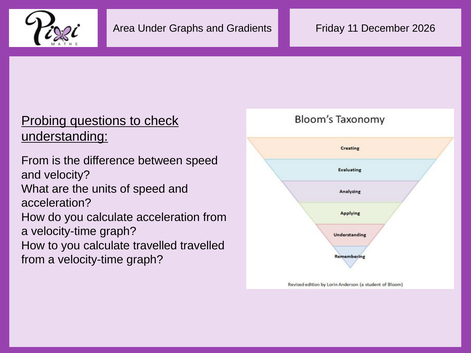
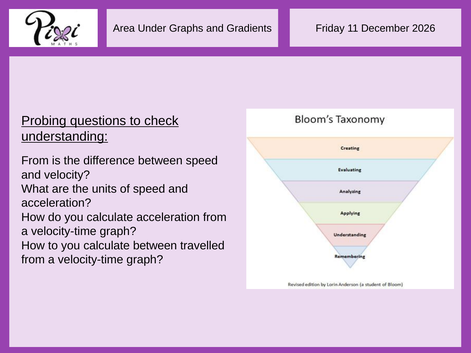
calculate travelled: travelled -> between
